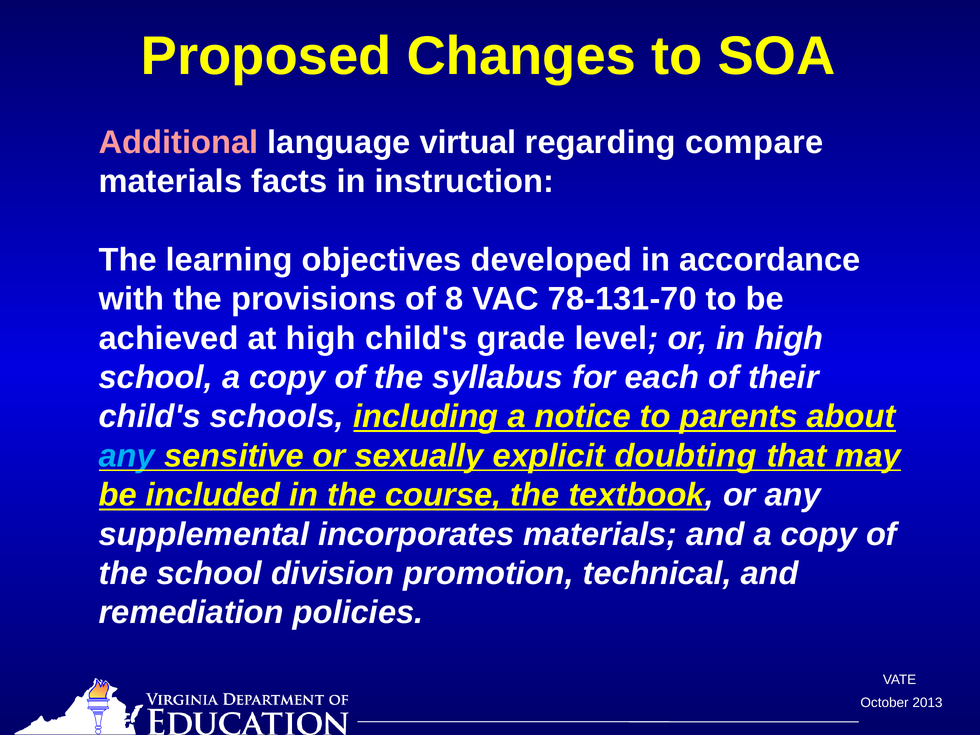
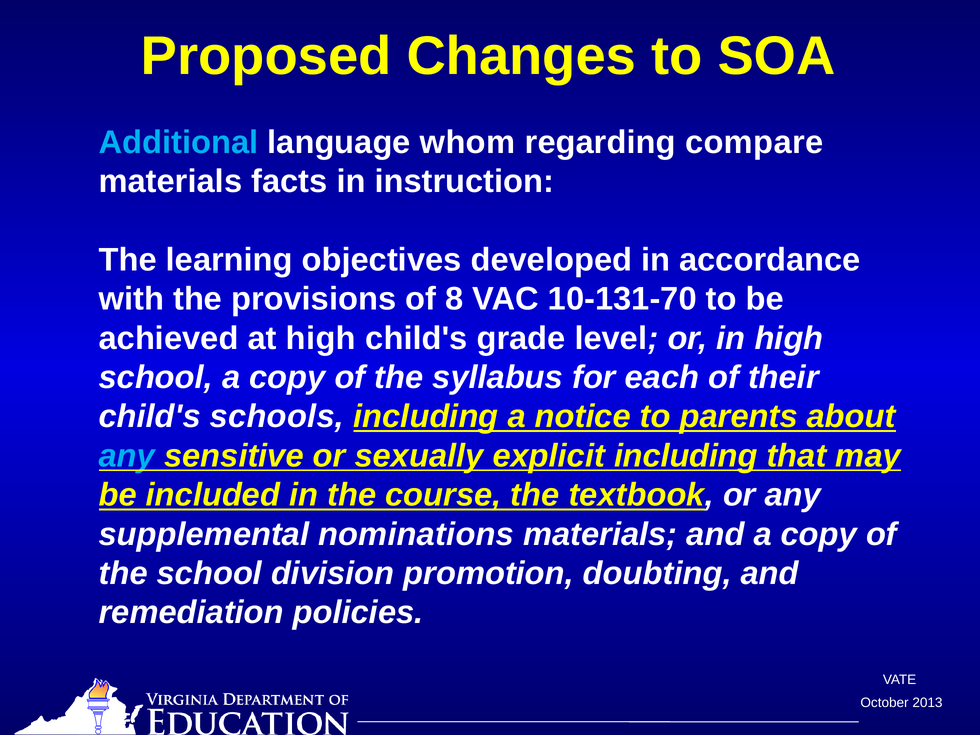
Additional colour: pink -> light blue
virtual: virtual -> whom
78-131-70: 78-131-70 -> 10-131-70
explicit doubting: doubting -> including
incorporates: incorporates -> nominations
technical: technical -> doubting
